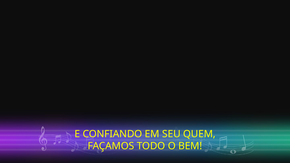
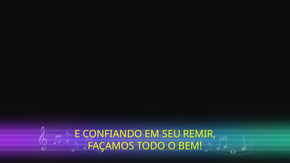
QUEM: QUEM -> REMIR
